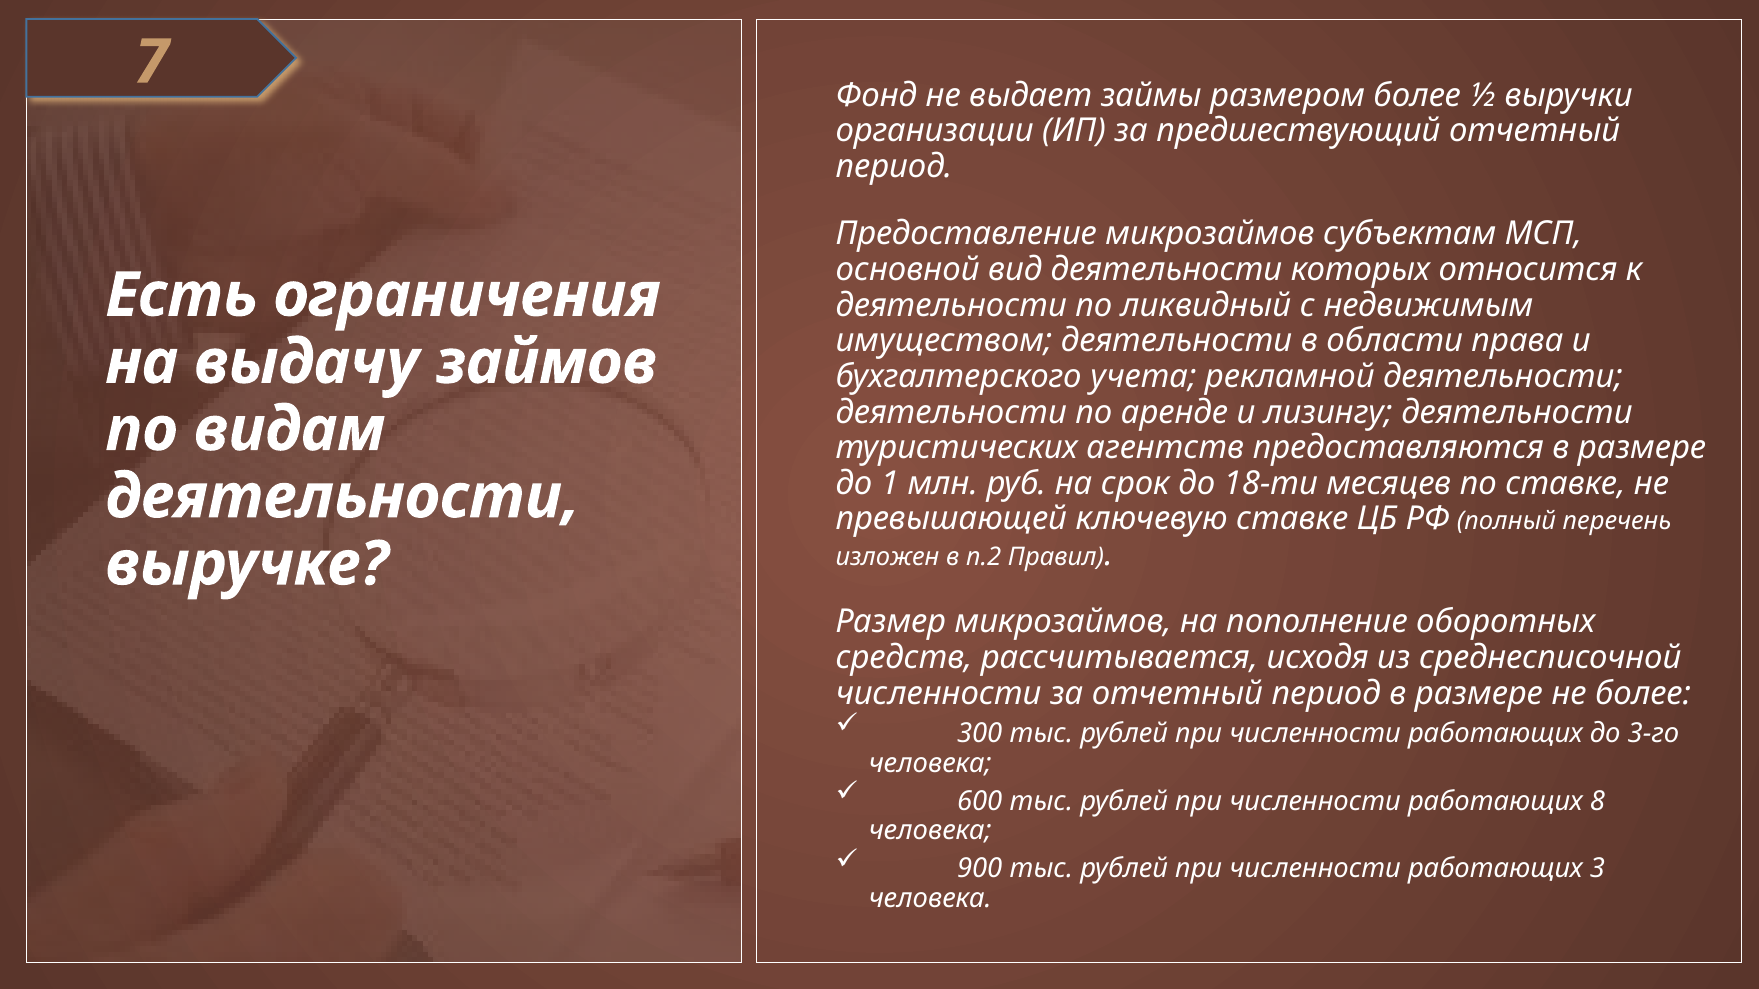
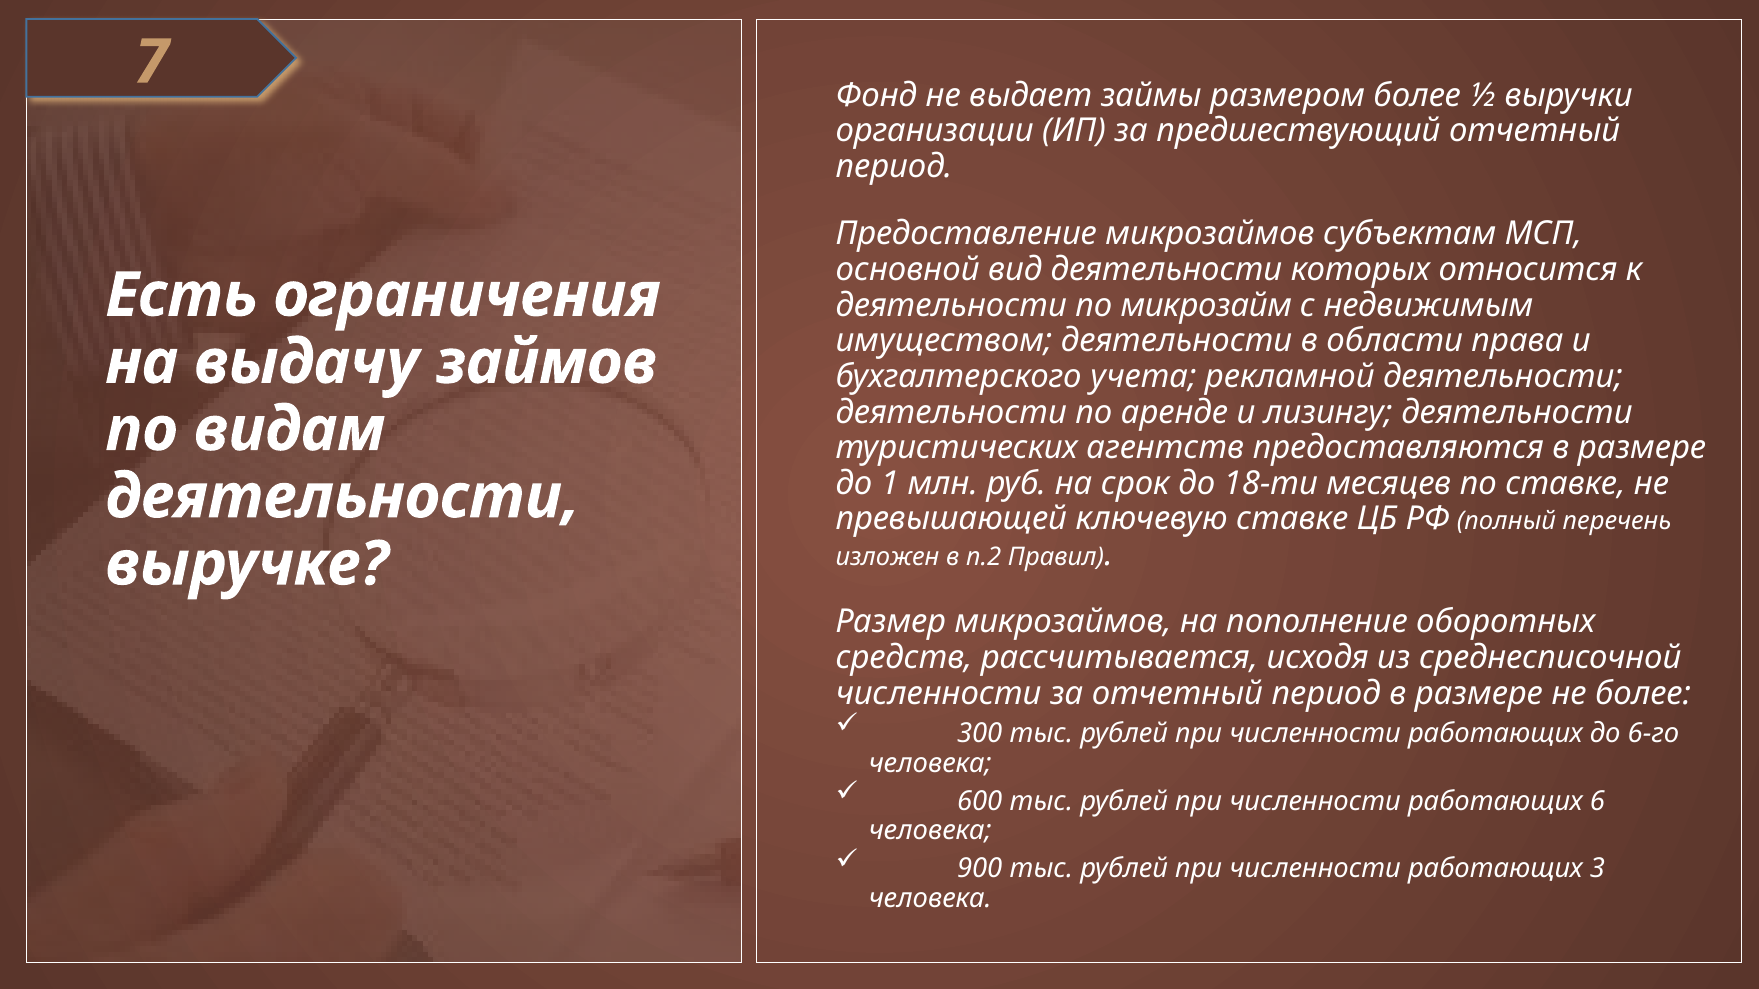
ликвидный: ликвидный -> микрозайм
3-го: 3-го -> 6-го
8: 8 -> 6
